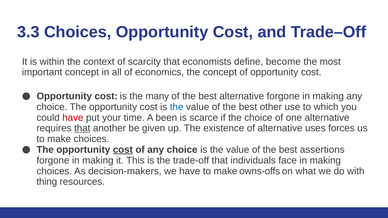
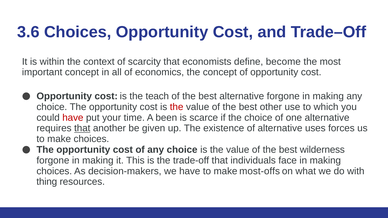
3.3: 3.3 -> 3.6
many: many -> teach
the at (177, 107) colour: blue -> red
cost at (123, 150) underline: present -> none
assertions: assertions -> wilderness
owns-offs: owns-offs -> most-offs
